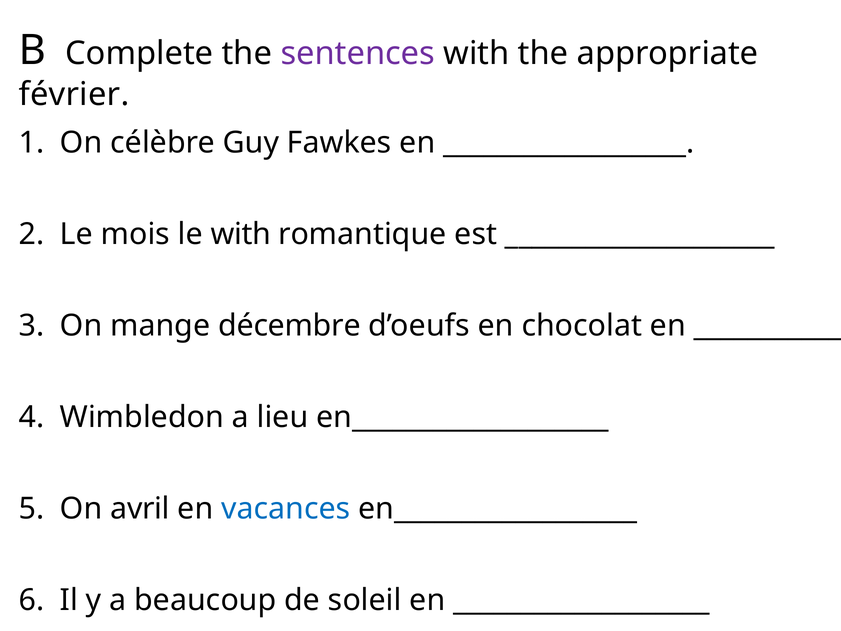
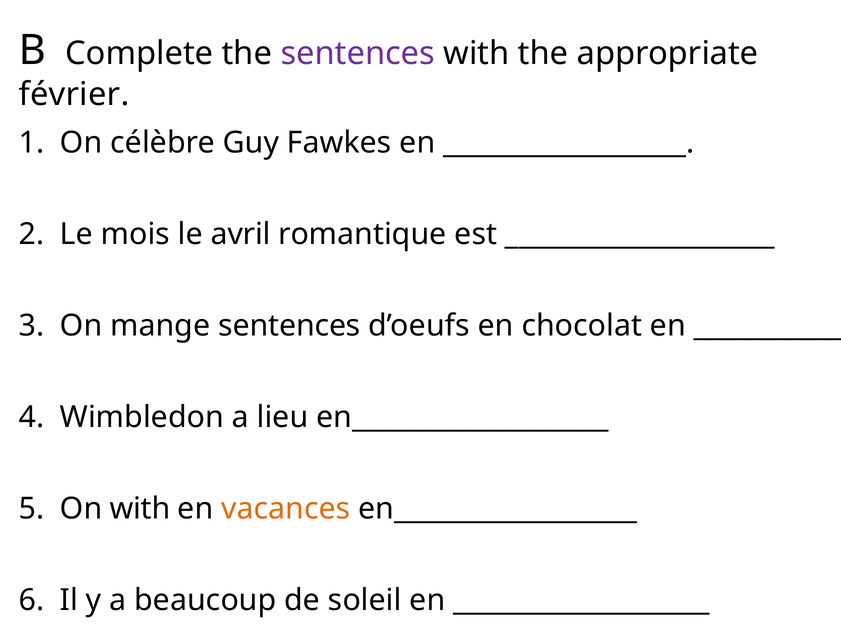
le with: with -> avril
mange décembre: décembre -> sentences
On avril: avril -> with
vacances colour: blue -> orange
